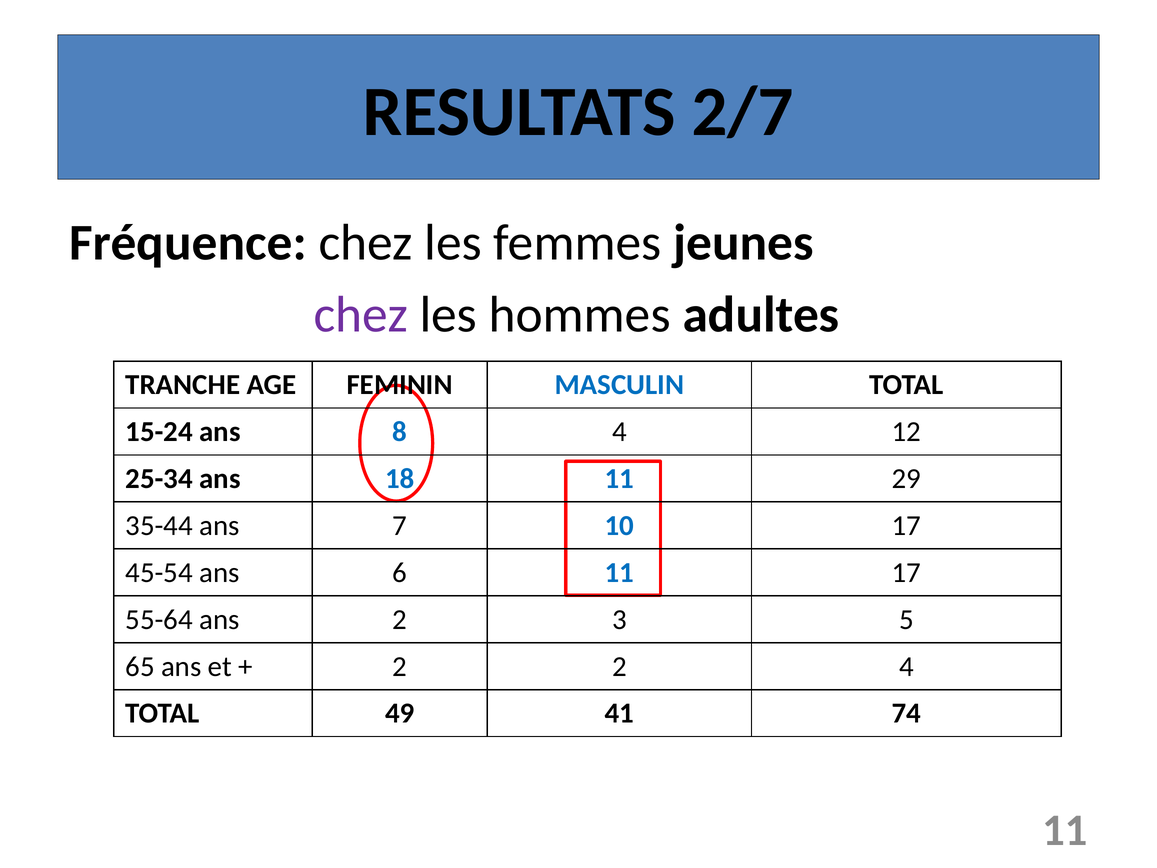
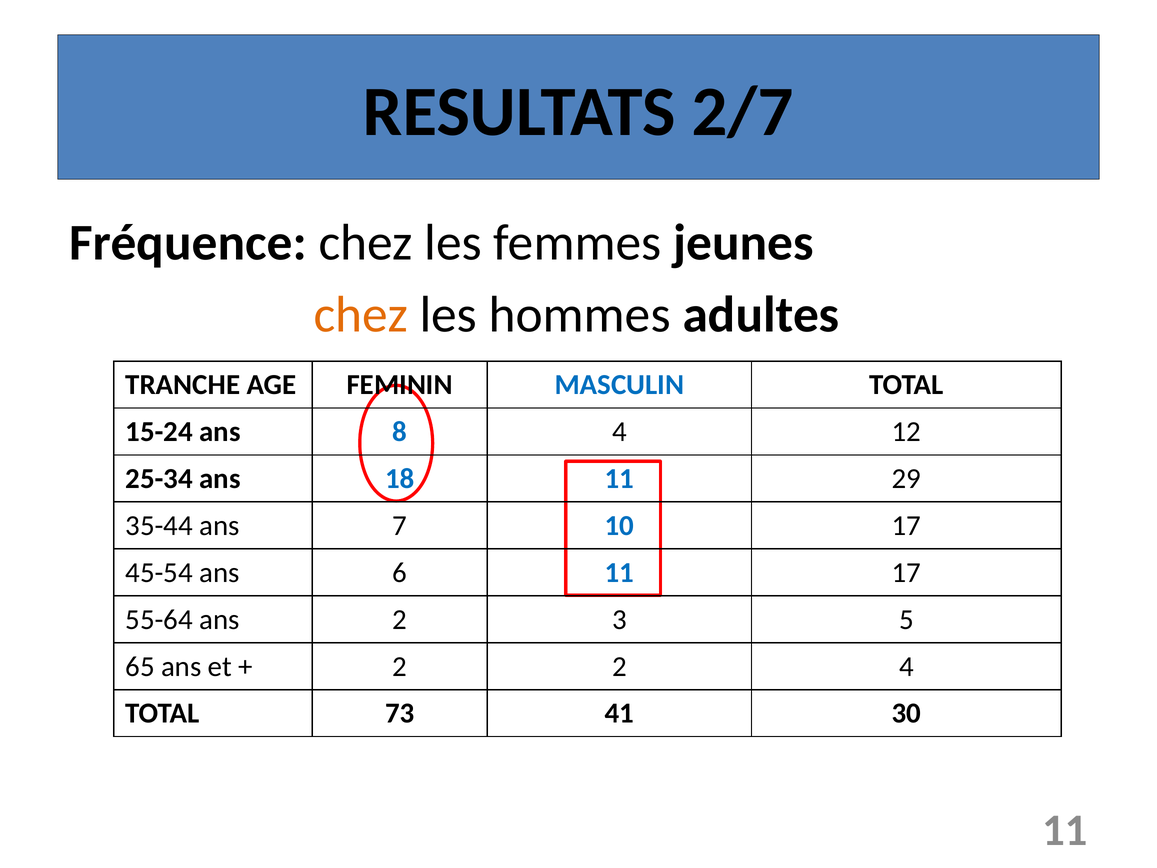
chez at (361, 315) colour: purple -> orange
49: 49 -> 73
74: 74 -> 30
